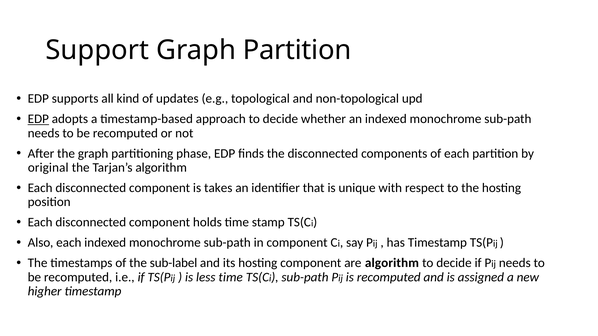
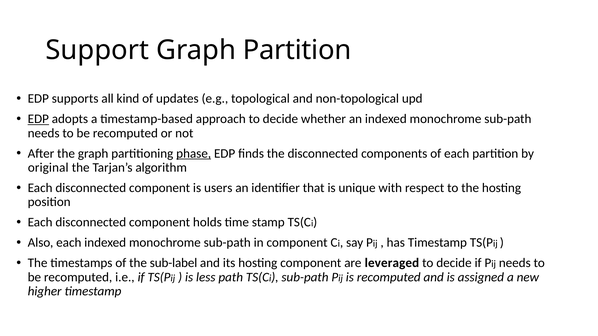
phase underline: none -> present
takes: takes -> users
are algorithm: algorithm -> leveraged
less time: time -> path
